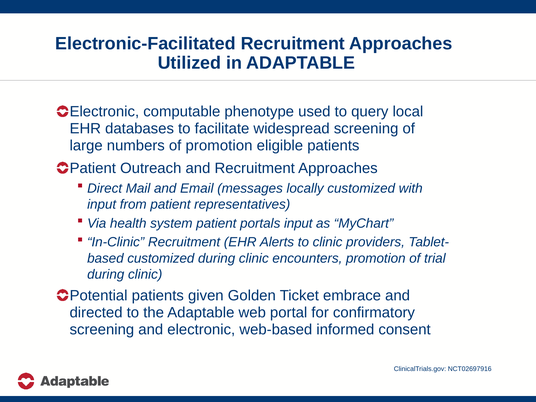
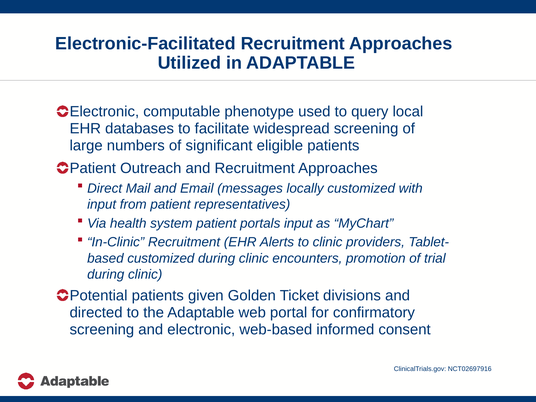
of promotion: promotion -> significant
embrace: embrace -> divisions
